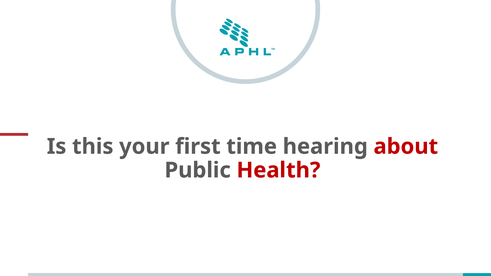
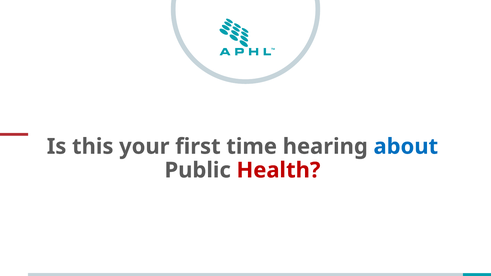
about colour: red -> blue
